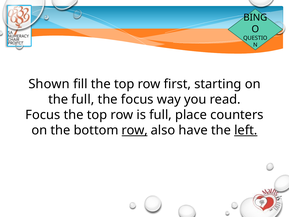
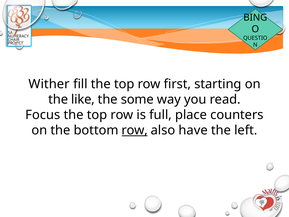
Shown: Shown -> Wither
the full: full -> like
the focus: focus -> some
left underline: present -> none
